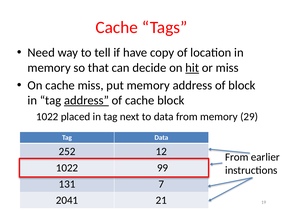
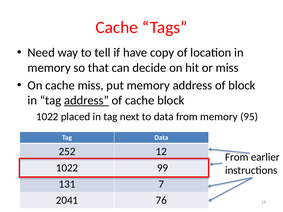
hit underline: present -> none
29: 29 -> 95
21: 21 -> 76
